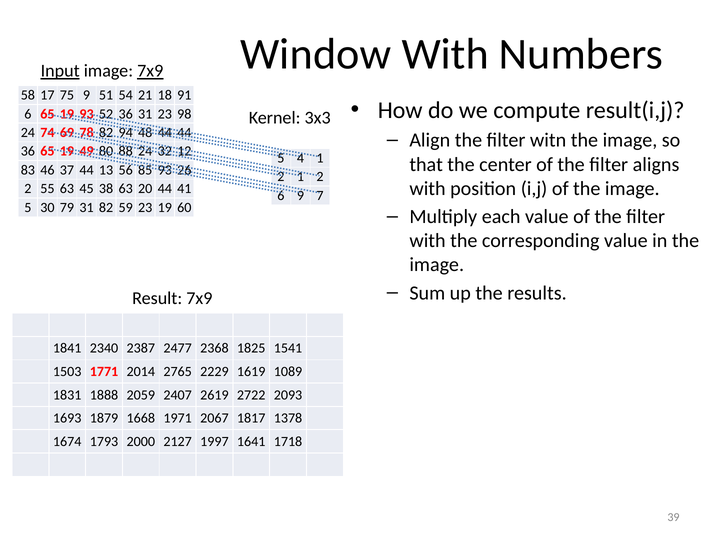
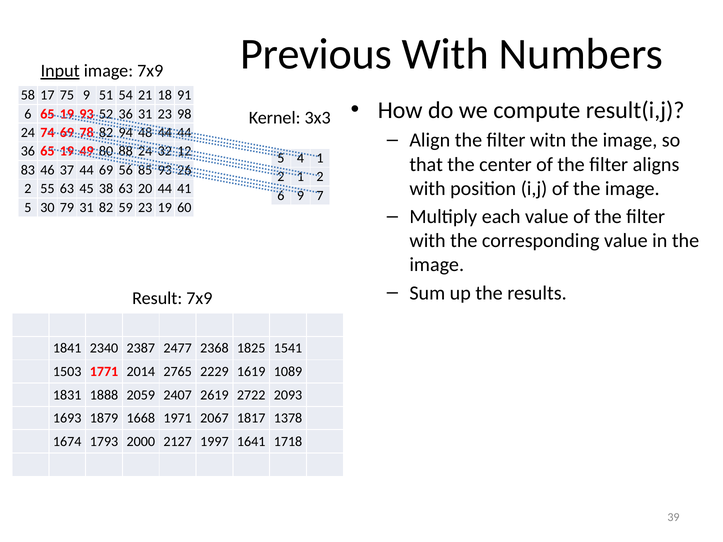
Window: Window -> Previous
7x9 at (150, 71) underline: present -> none
44 13: 13 -> 69
